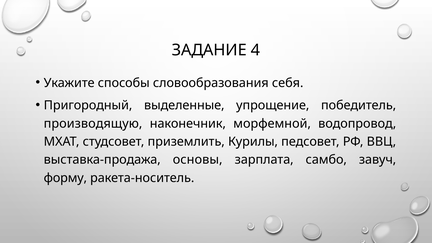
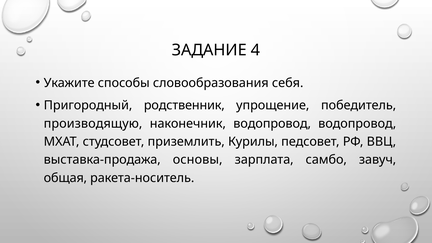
выделенные: выделенные -> родственник
наконечник морфемной: морфемной -> водопровод
форму: форму -> общая
